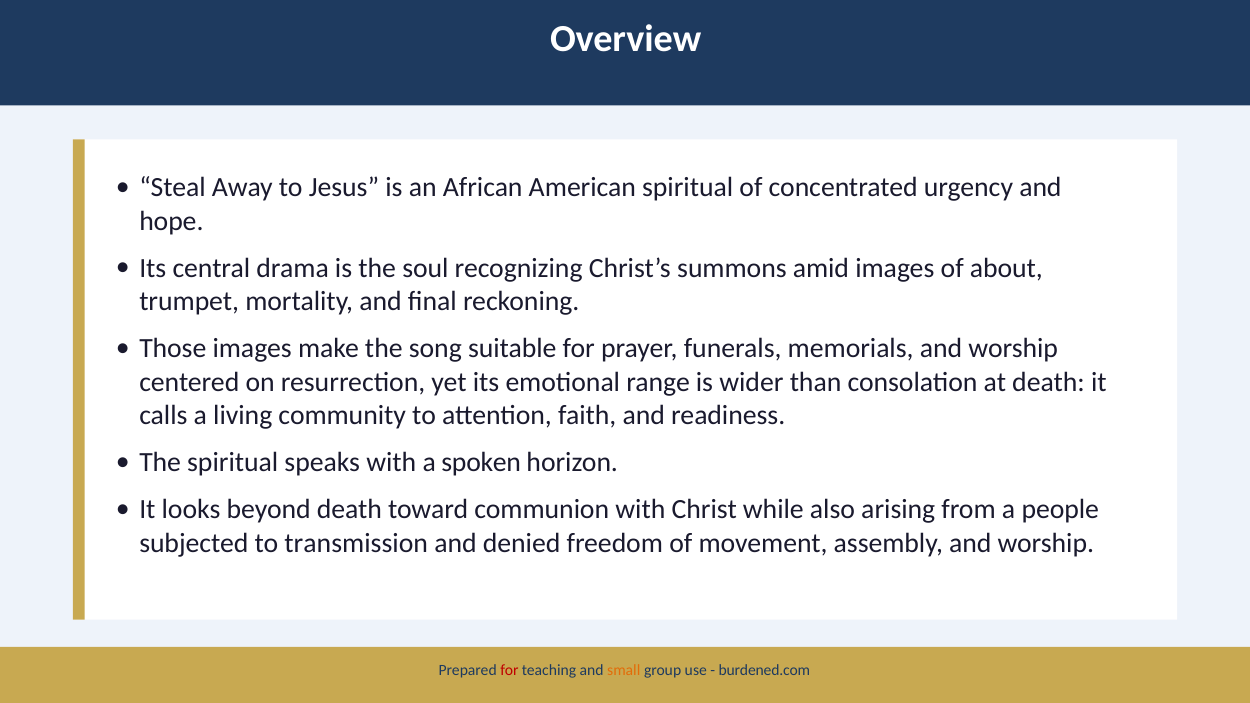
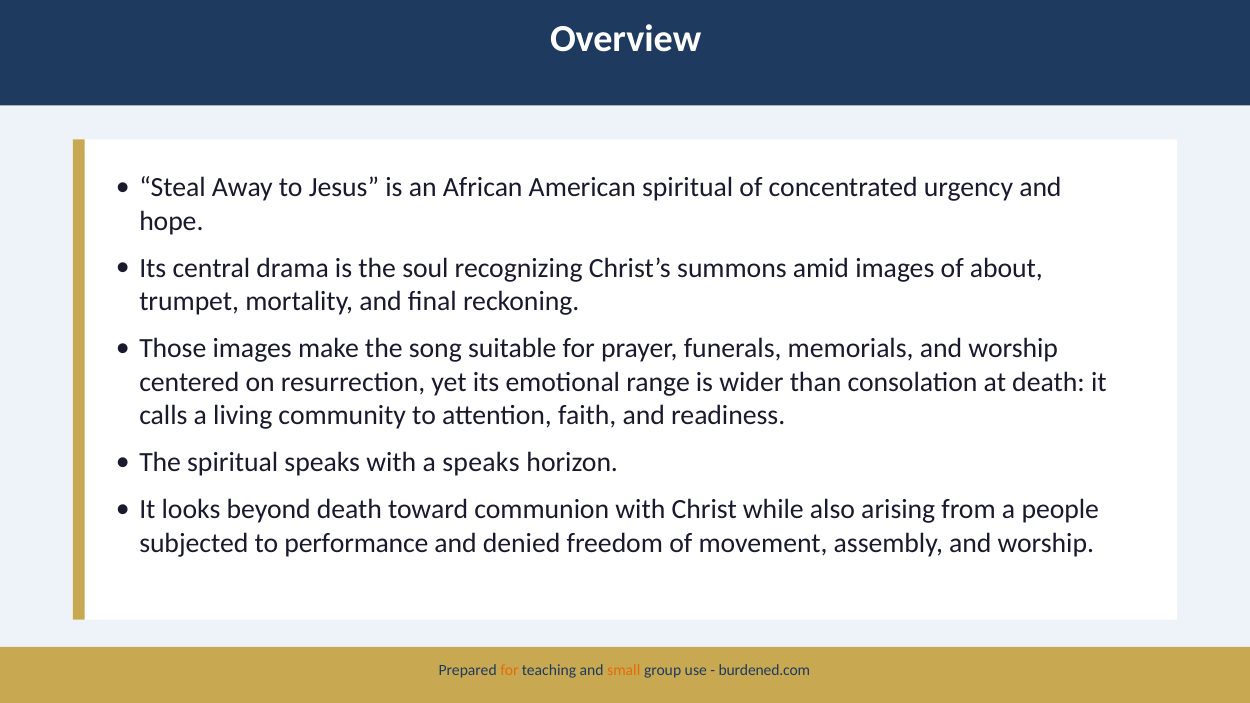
a spoken: spoken -> speaks
transmission: transmission -> performance
for at (509, 671) colour: red -> orange
